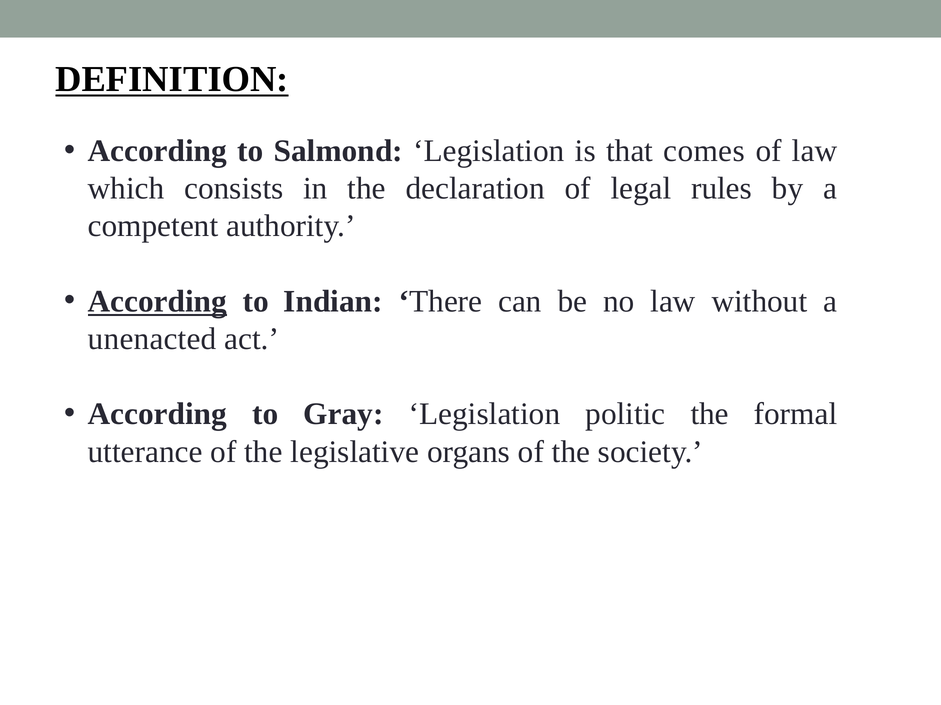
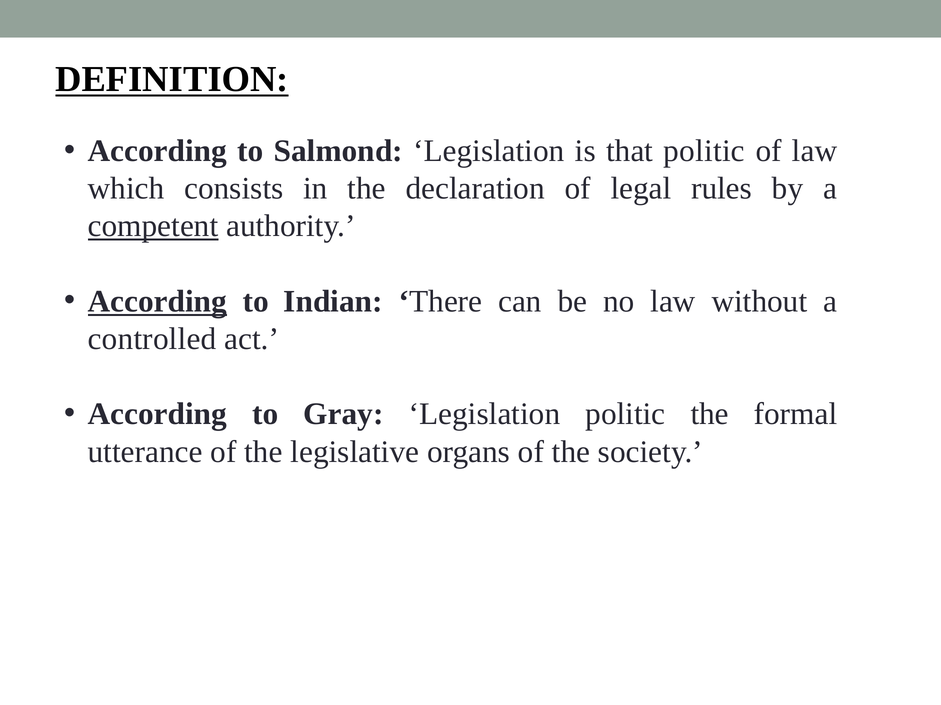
that comes: comes -> politic
competent underline: none -> present
unenacted: unenacted -> controlled
